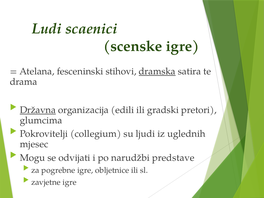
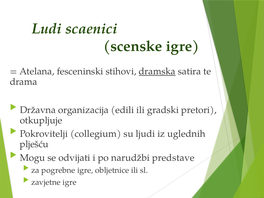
Državna underline: present -> none
glumcima: glumcima -> otkupljuje
mjesec: mjesec -> plješću
